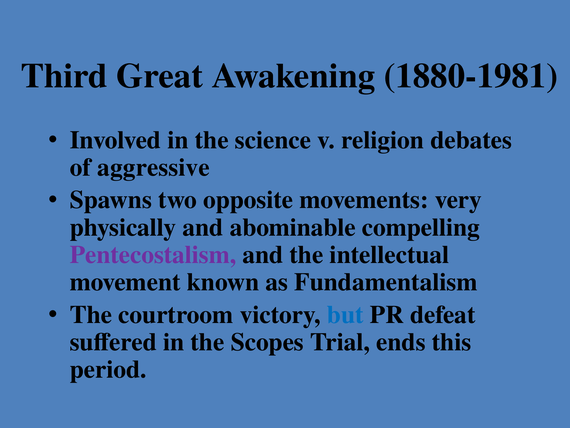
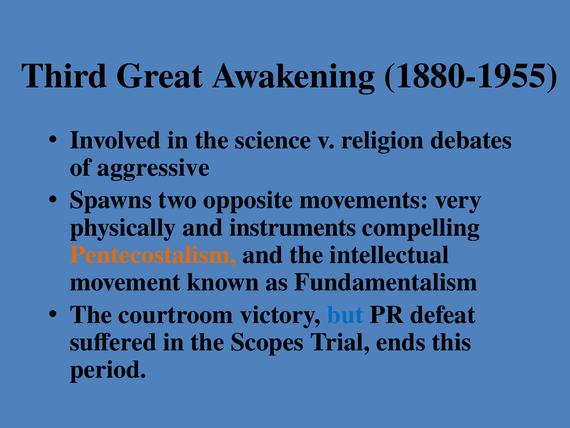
1880-1981: 1880-1981 -> 1880-1955
abominable: abominable -> instruments
Pentecostalism colour: purple -> orange
